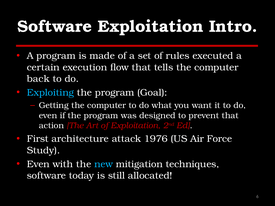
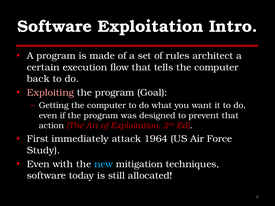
executed: executed -> architect
Exploiting colour: light blue -> pink
architecture: architecture -> immediately
1976: 1976 -> 1964
